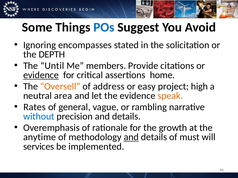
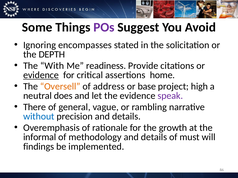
POs colour: blue -> purple
Until: Until -> With
members: members -> readiness
easy: easy -> base
area: area -> does
speak colour: orange -> purple
Rates: Rates -> There
anytime: anytime -> informal
and at (131, 137) underline: present -> none
services: services -> findings
